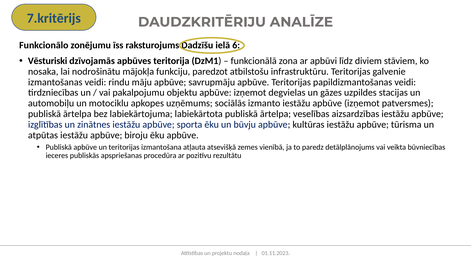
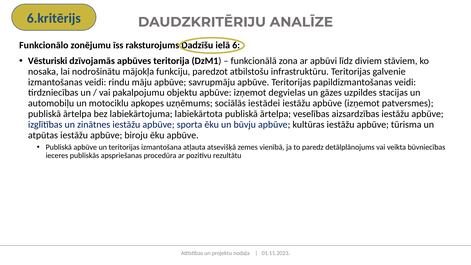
7.kritērijs: 7.kritērijs -> 6.kritērijs
izmanto: izmanto -> iestādei
